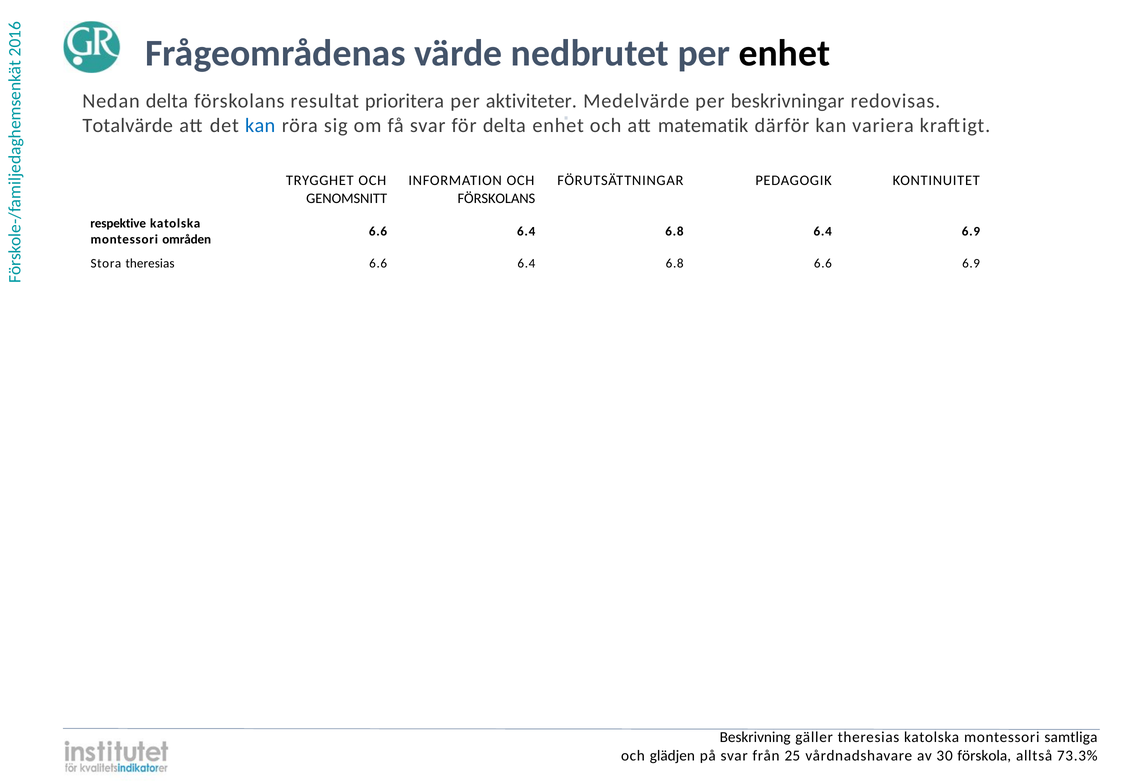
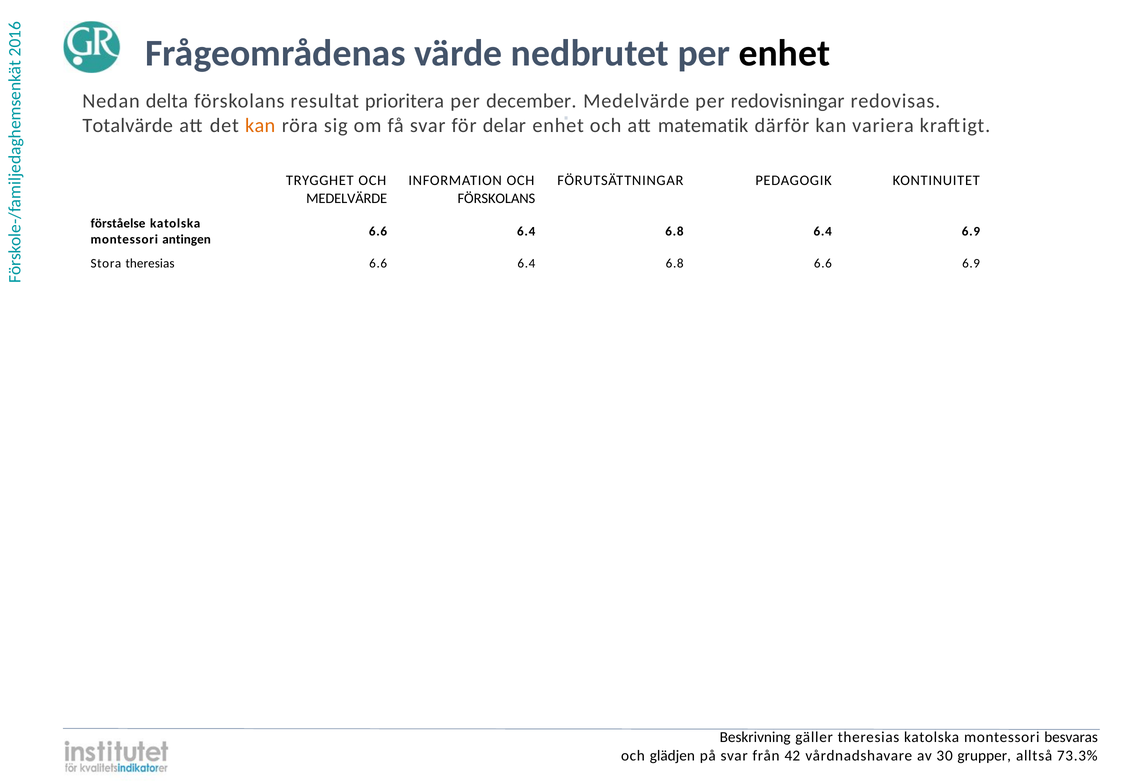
aktiviteter: aktiviteter -> december
beskrivningar: beskrivningar -> redovisningar
kan at (260, 126) colour: blue -> orange
för delta: delta -> delar
GENOMSNITT at (347, 198): GENOMSNITT -> MEDELVÄRDE
respektive: respektive -> förståelse
områden: områden -> antingen
samtliga: samtliga -> besvaras
25: 25 -> 42
förskola: förskola -> grupper
